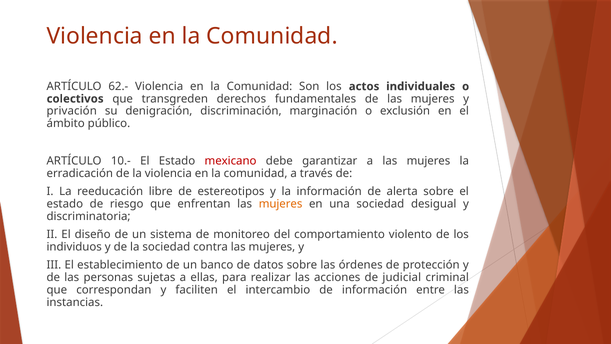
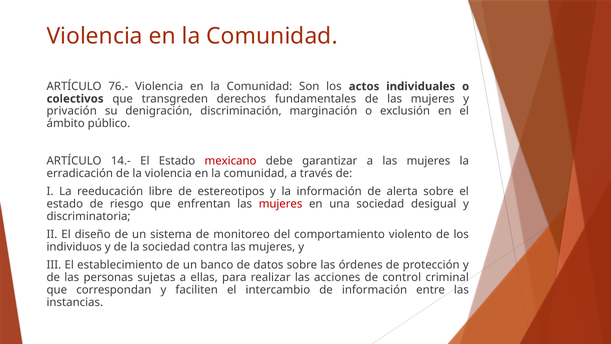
62.-: 62.- -> 76.-
10.-: 10.- -> 14.-
mujeres at (281, 204) colour: orange -> red
judicial: judicial -> control
